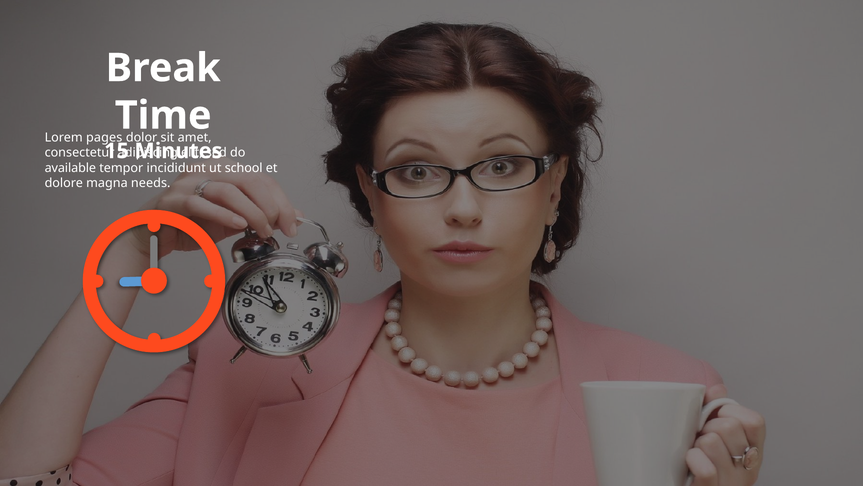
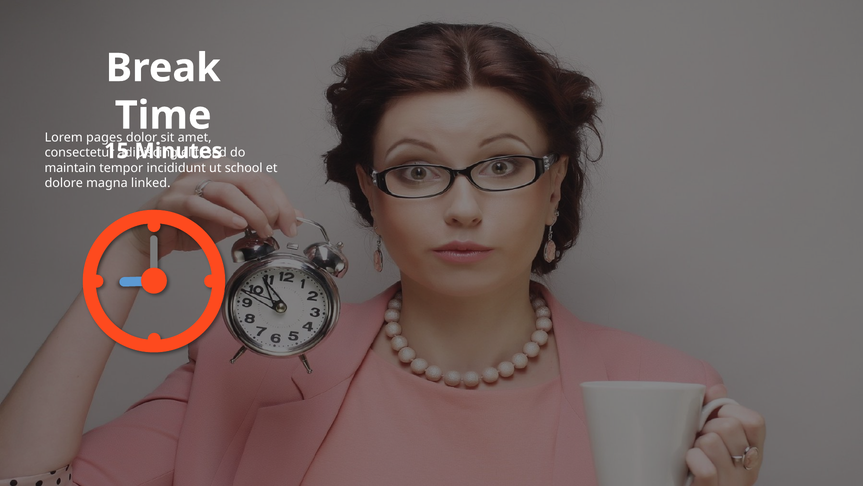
available: available -> maintain
needs: needs -> linked
